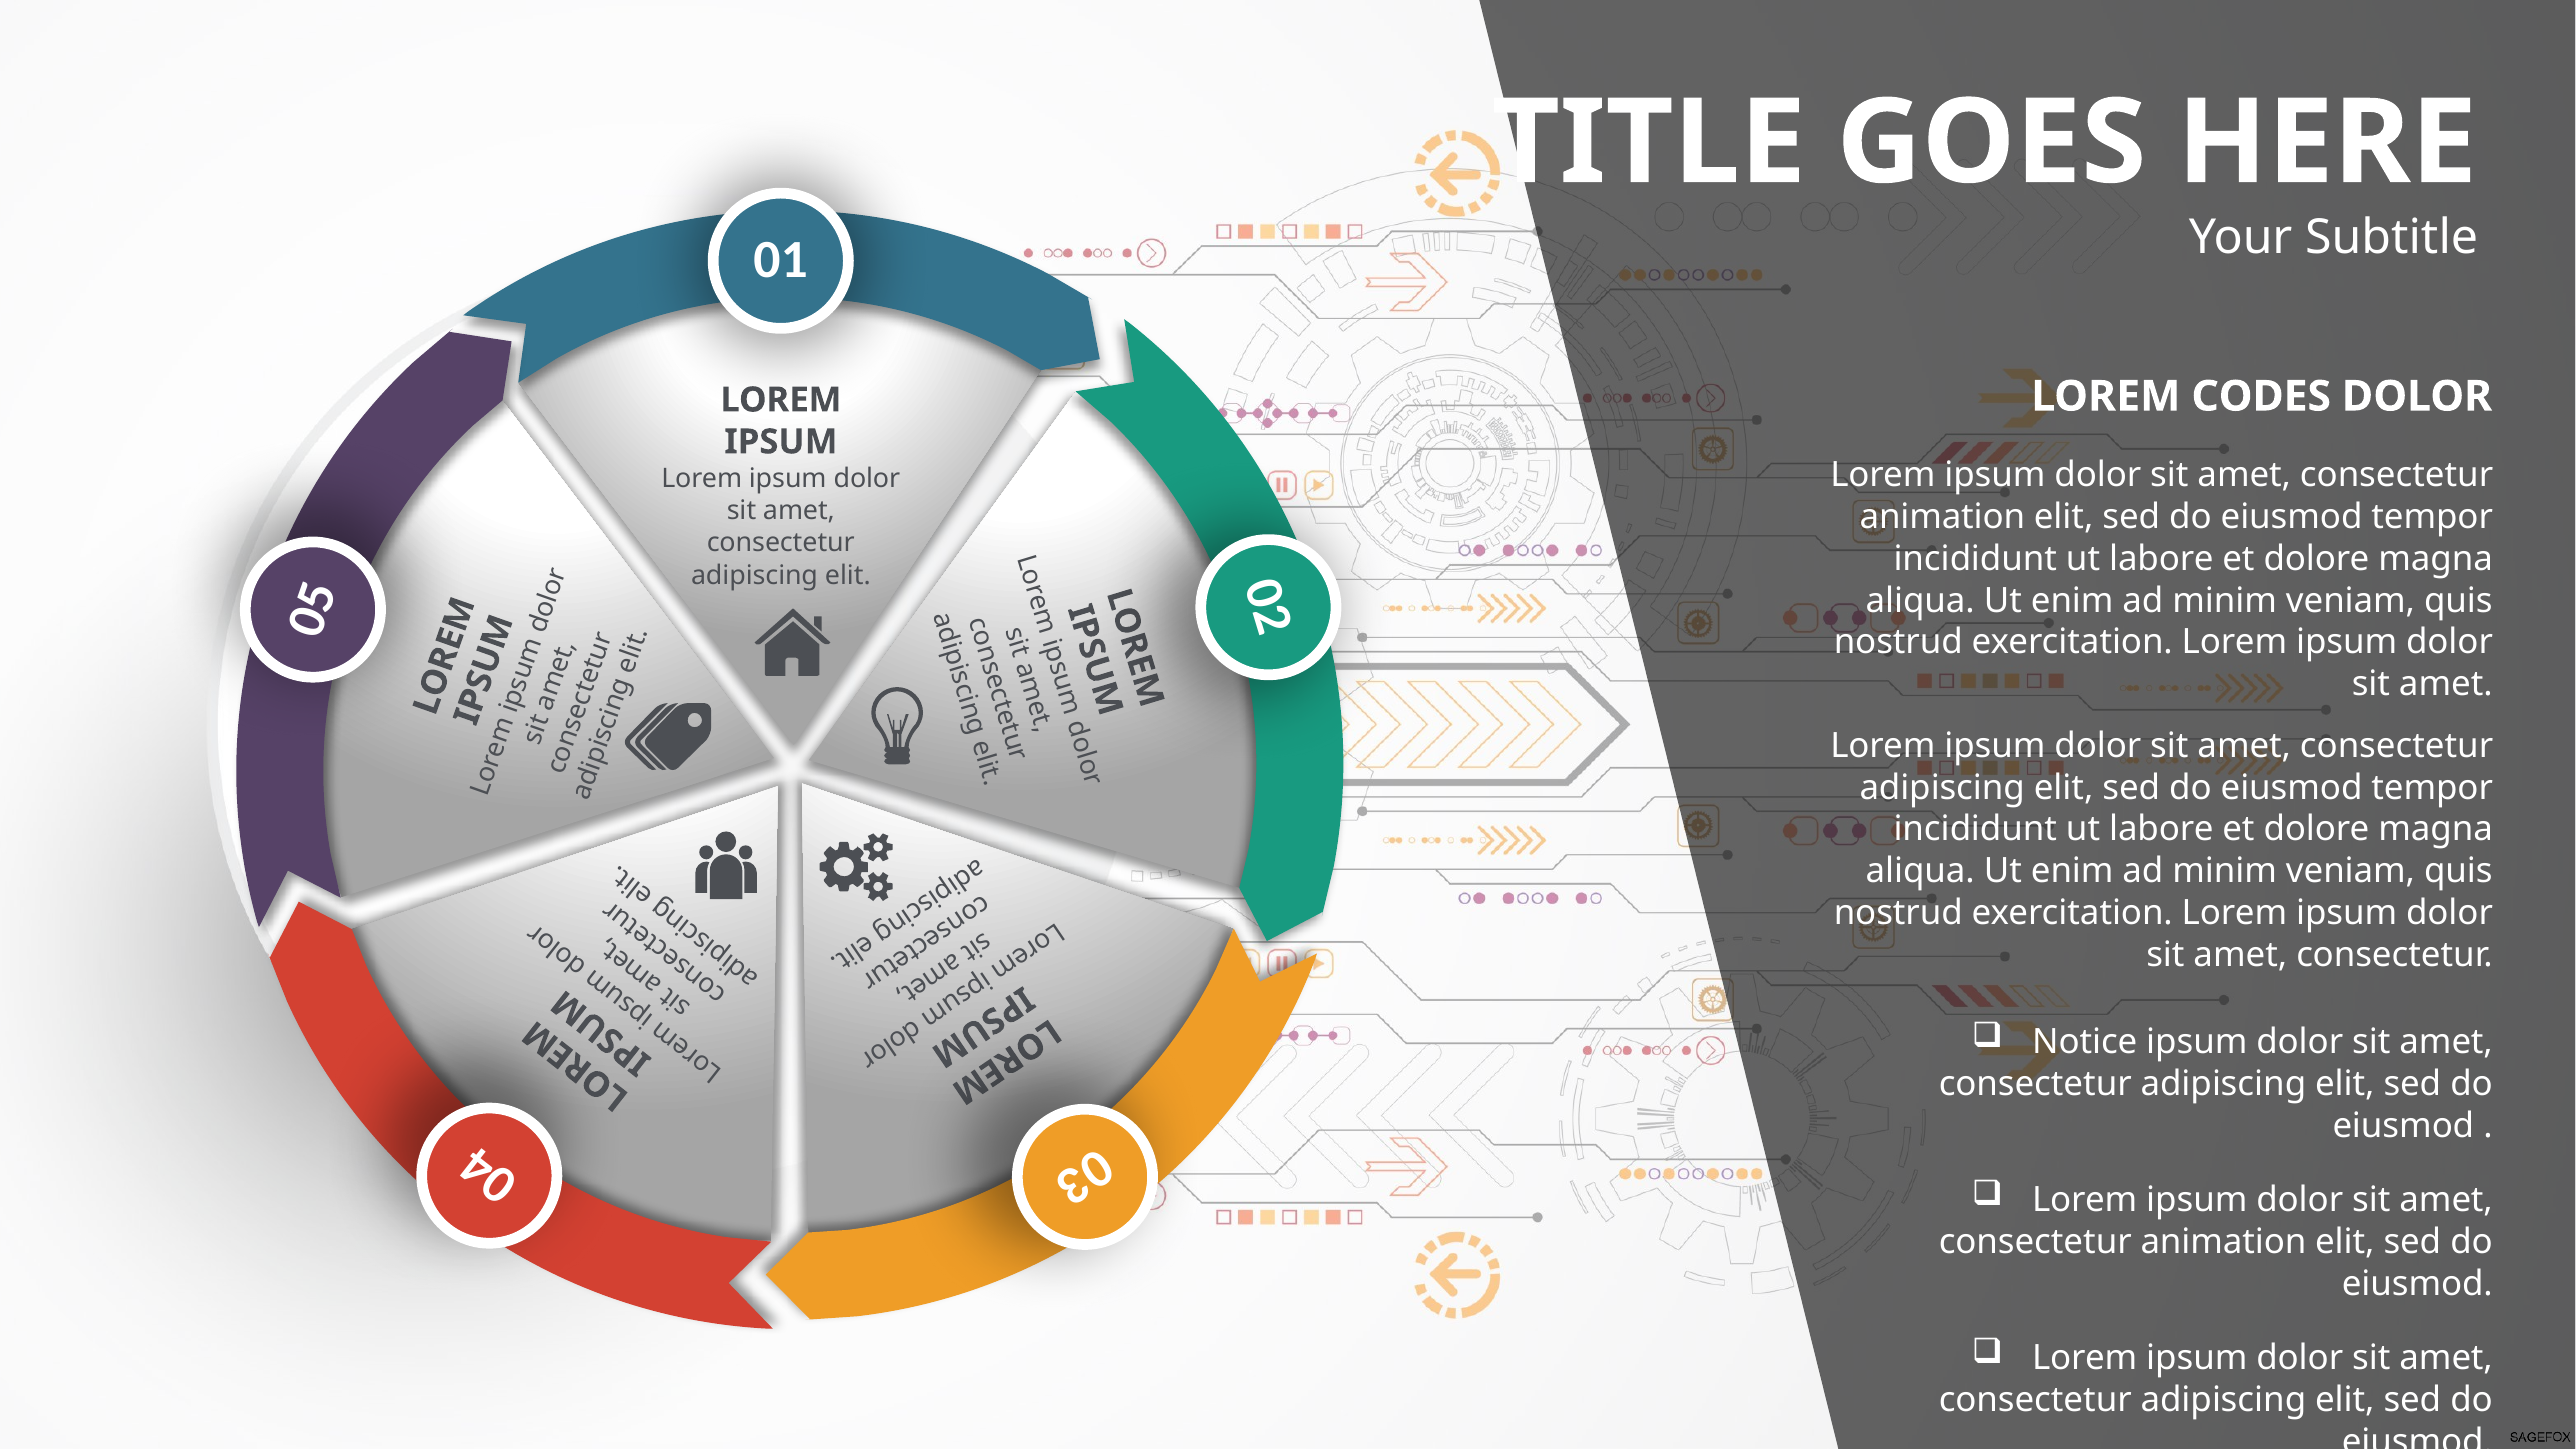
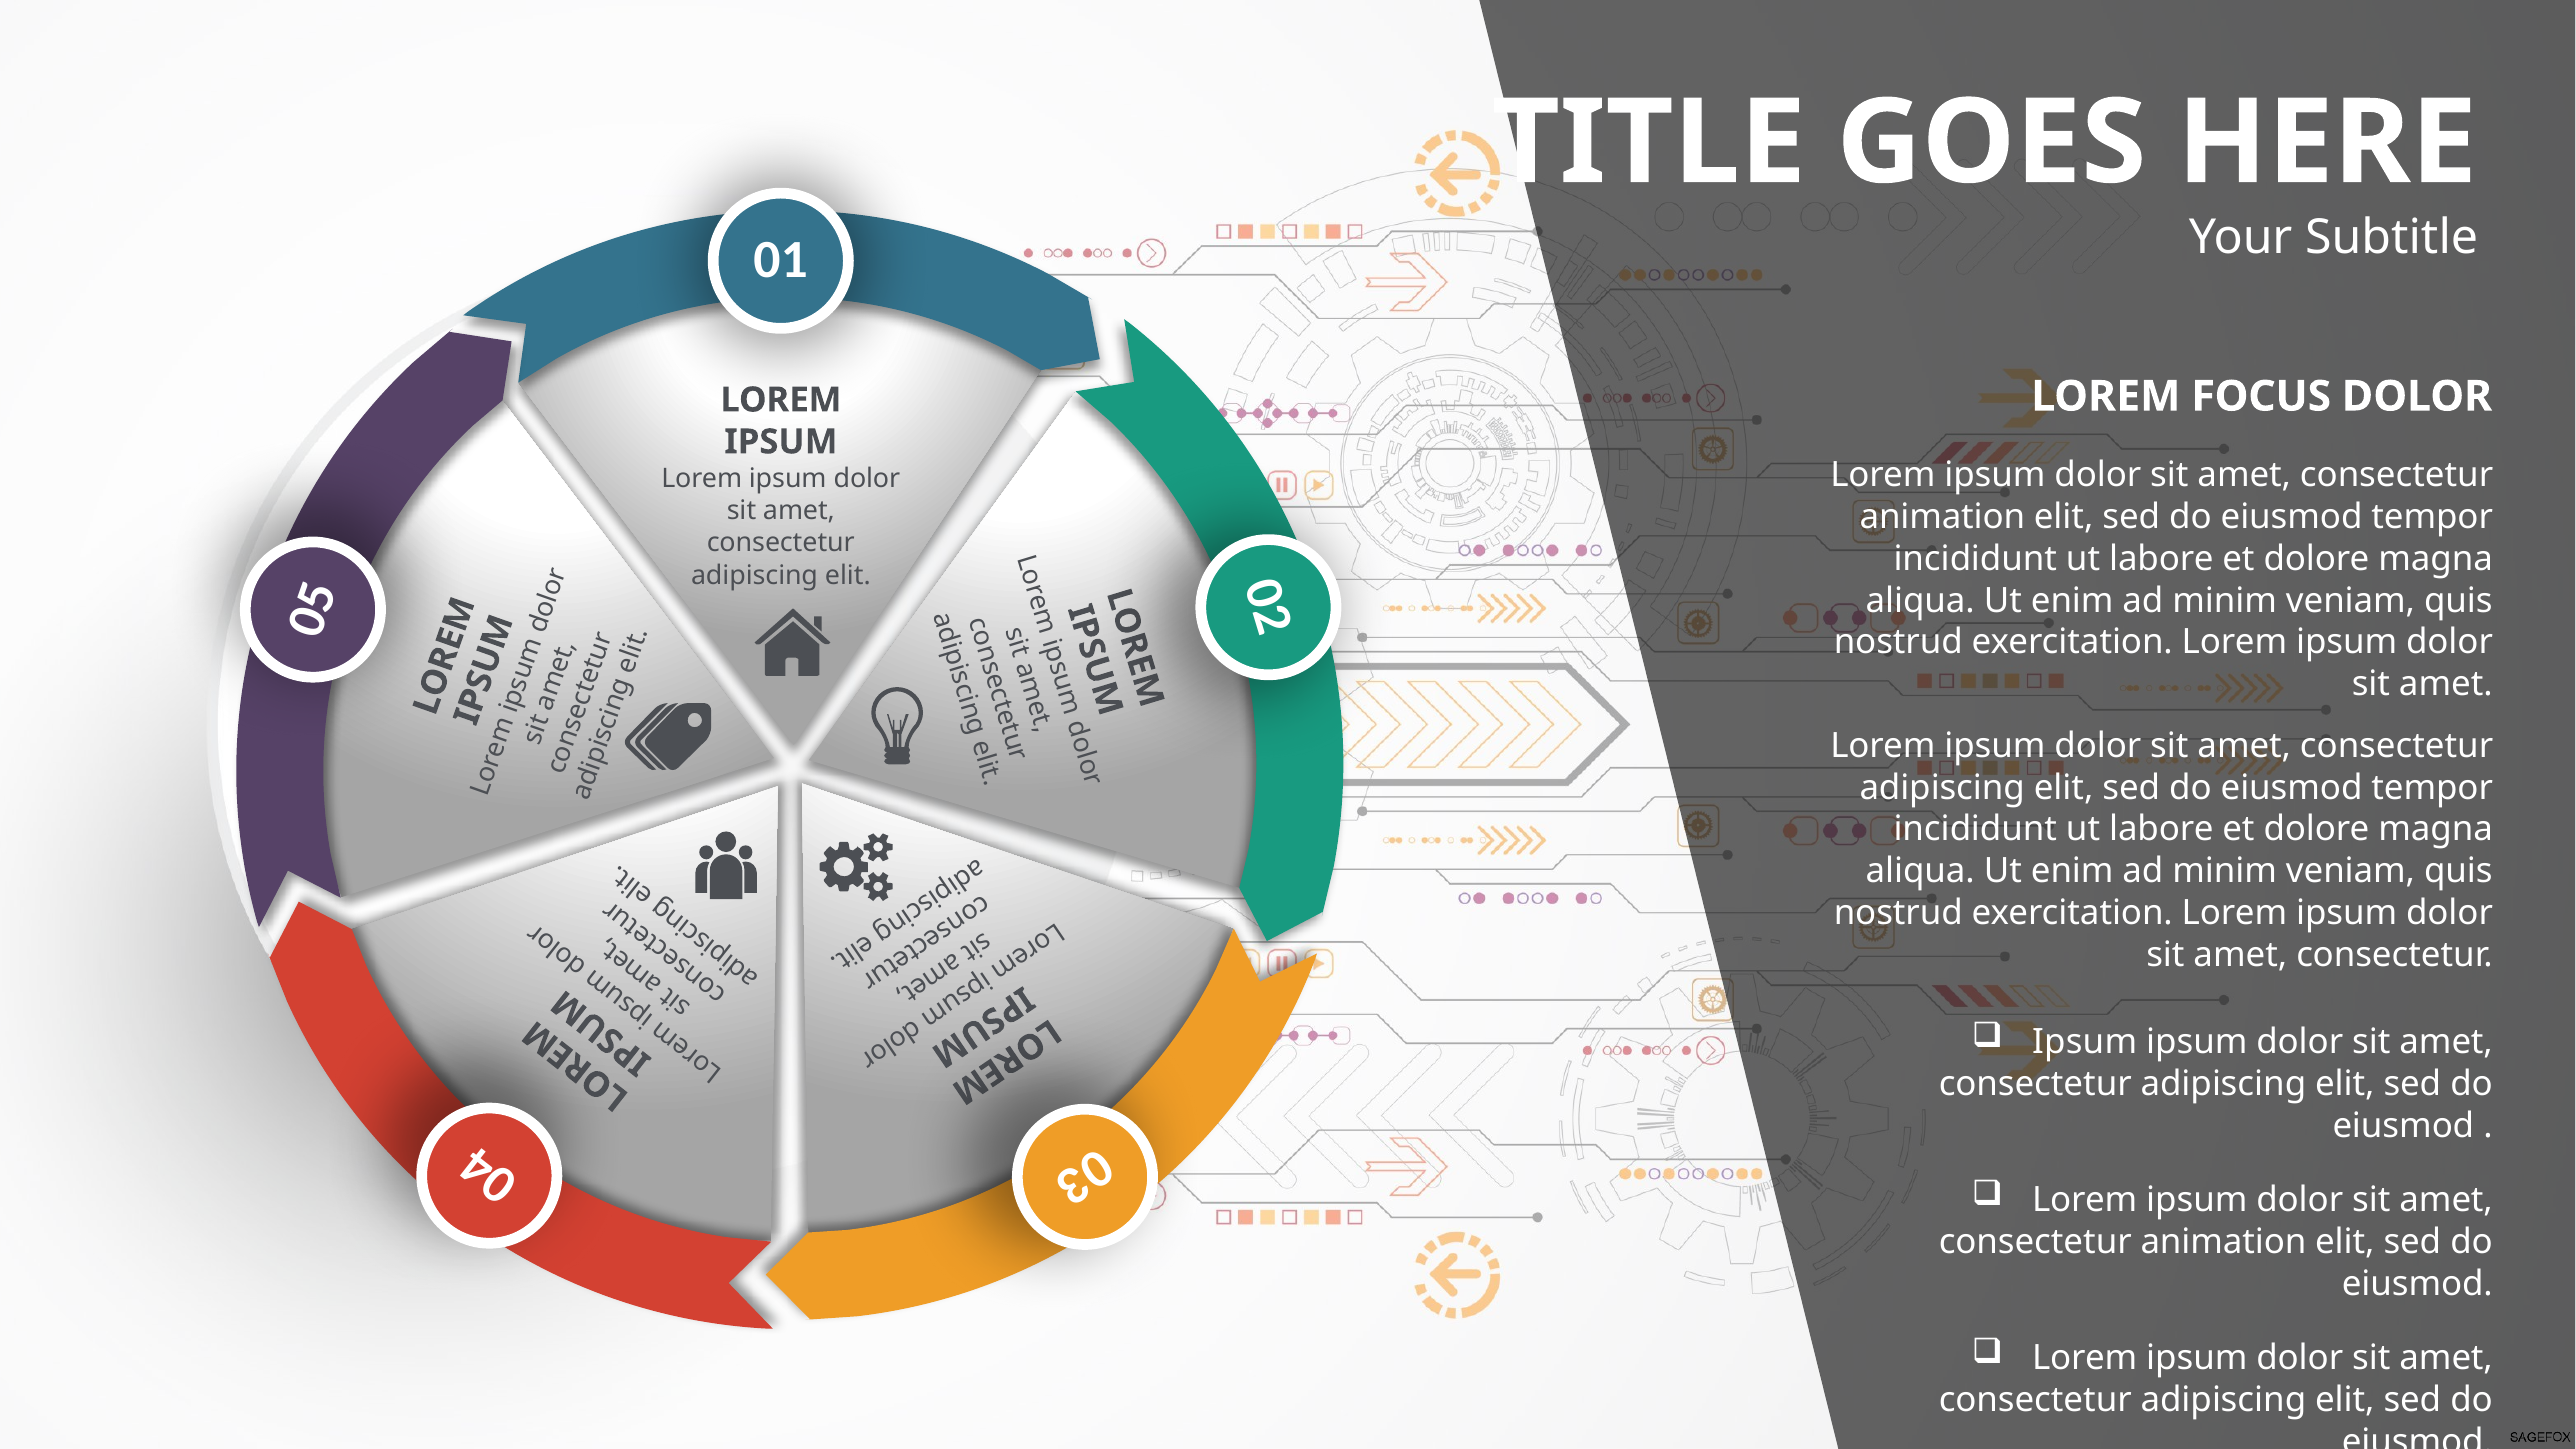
CODES: CODES -> FOCUS
Notice at (2085, 1042): Notice -> Ipsum
